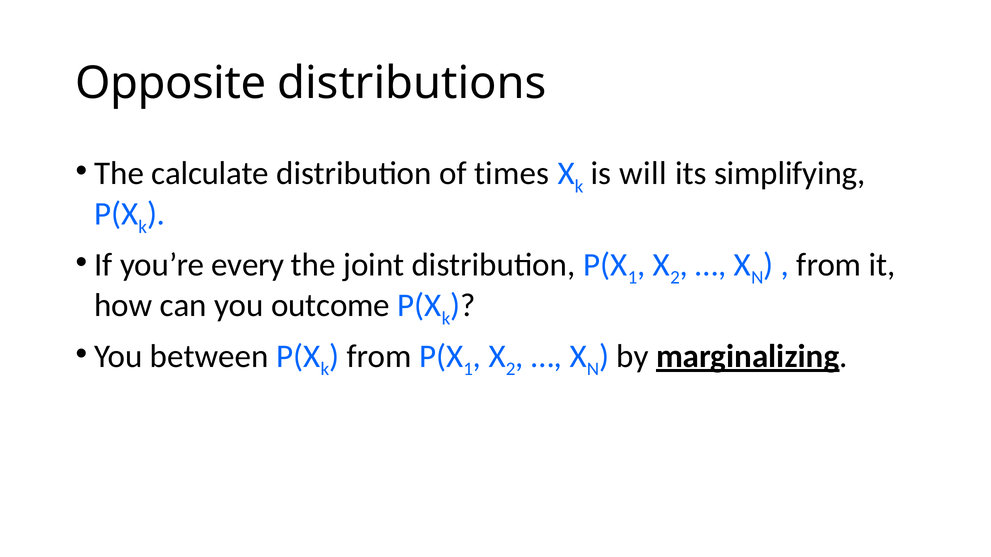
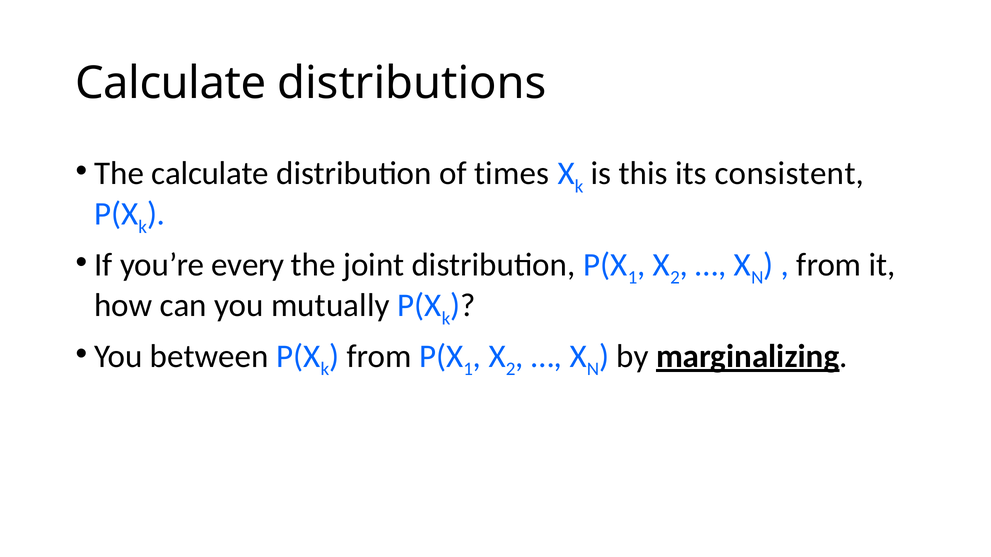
Opposite at (171, 83): Opposite -> Calculate
will: will -> this
simplifying: simplifying -> consistent
outcome: outcome -> mutually
